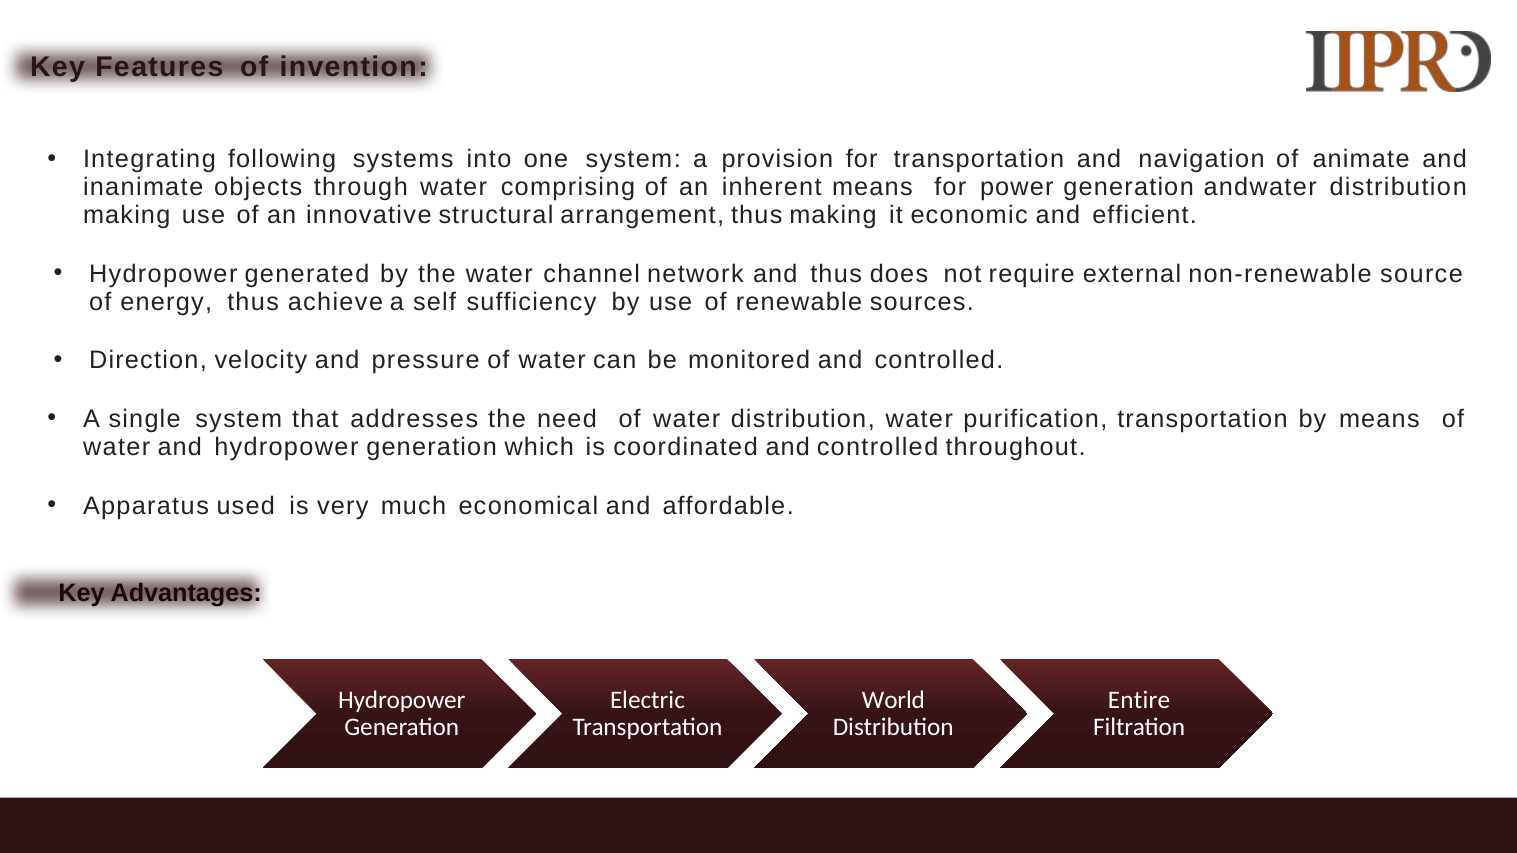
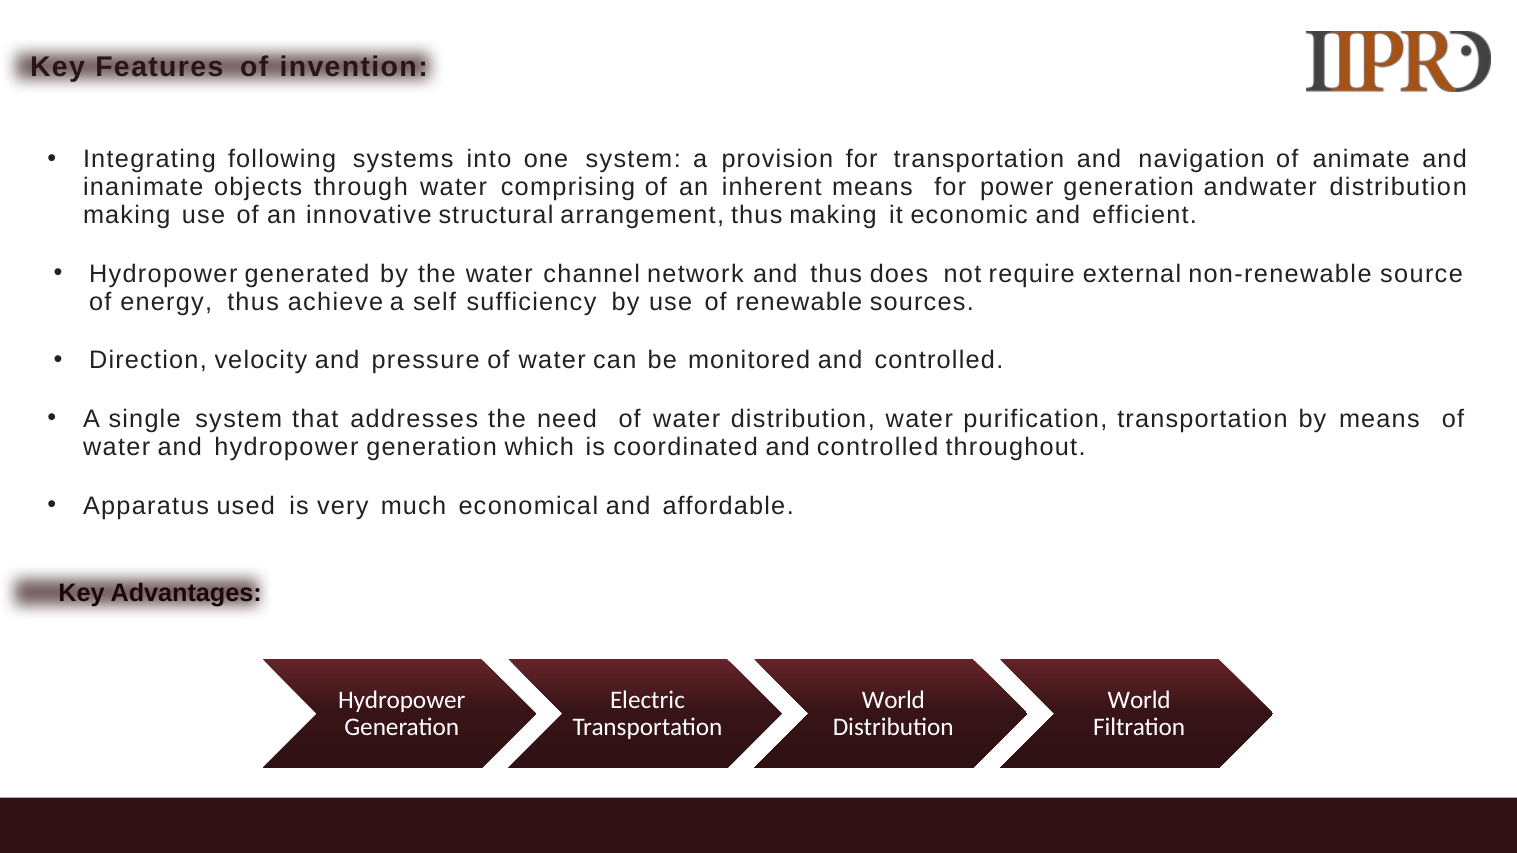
Entire at (1139, 700): Entire -> World
